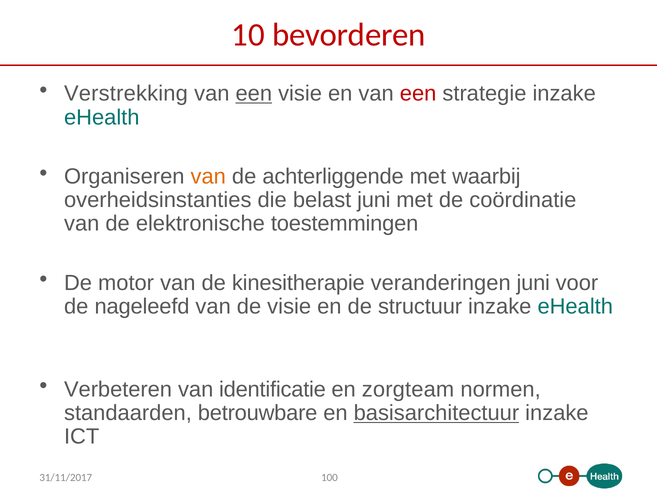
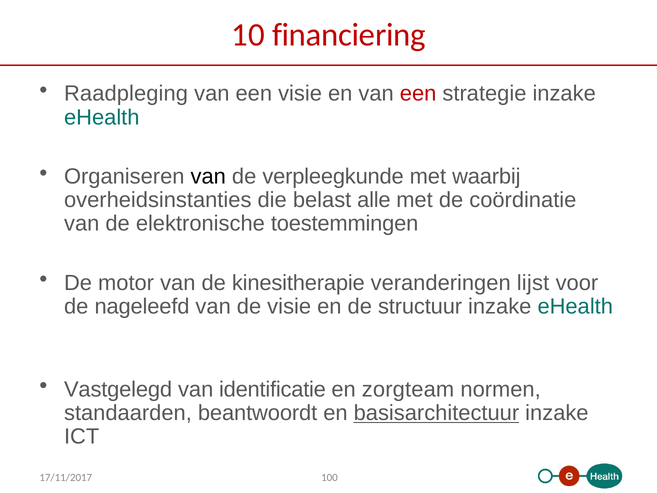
bevorderen: bevorderen -> financiering
Verstrekking: Verstrekking -> Raadpleging
een at (254, 94) underline: present -> none
van at (208, 176) colour: orange -> black
achterliggende: achterliggende -> verpleegkunde
belast juni: juni -> alle
veranderingen juni: juni -> lijst
Verbeteren: Verbeteren -> Vastgelegd
betrouwbare: betrouwbare -> beantwoordt
31/11/2017: 31/11/2017 -> 17/11/2017
